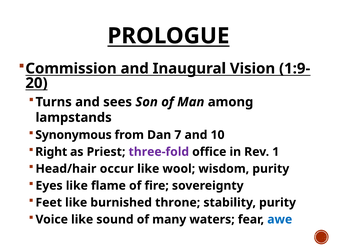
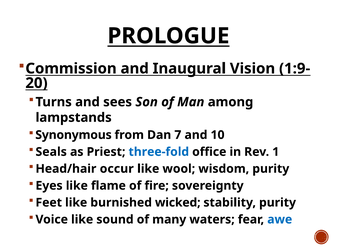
Right: Right -> Seals
three-fold colour: purple -> blue
throne: throne -> wicked
